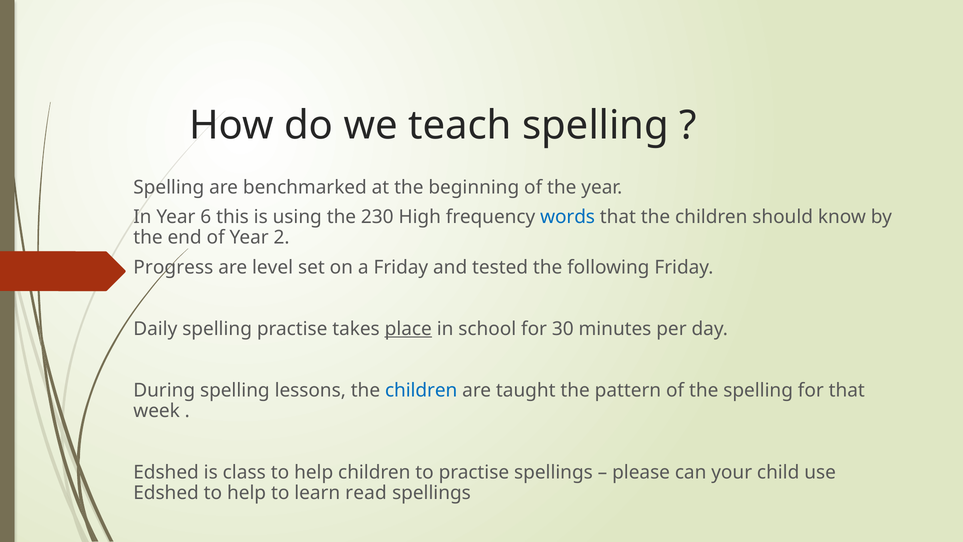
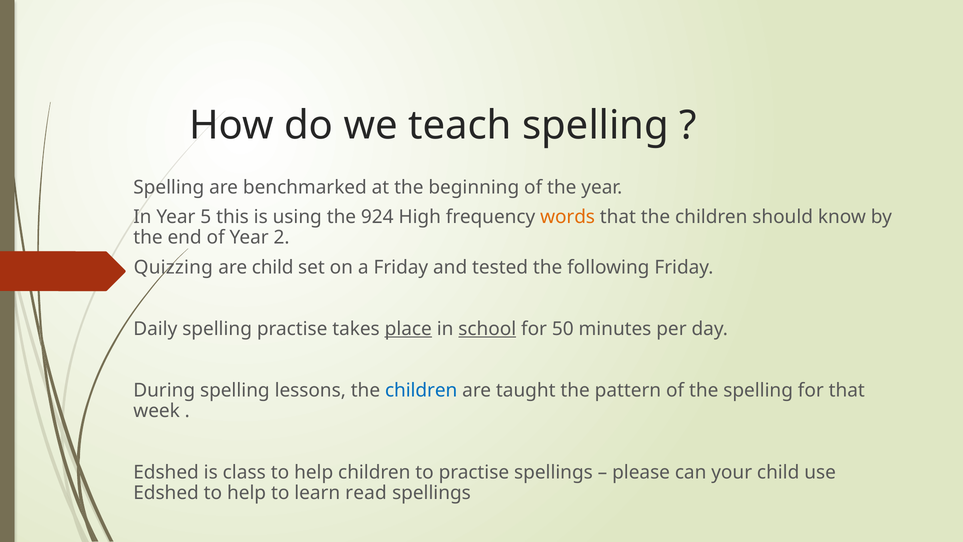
6: 6 -> 5
230: 230 -> 924
words colour: blue -> orange
Progress: Progress -> Quizzing
are level: level -> child
school underline: none -> present
30: 30 -> 50
